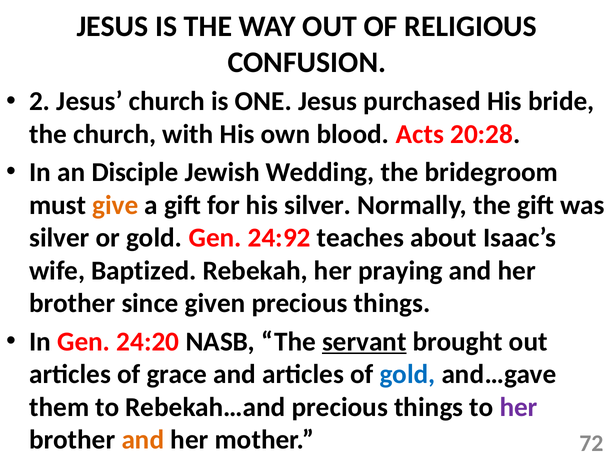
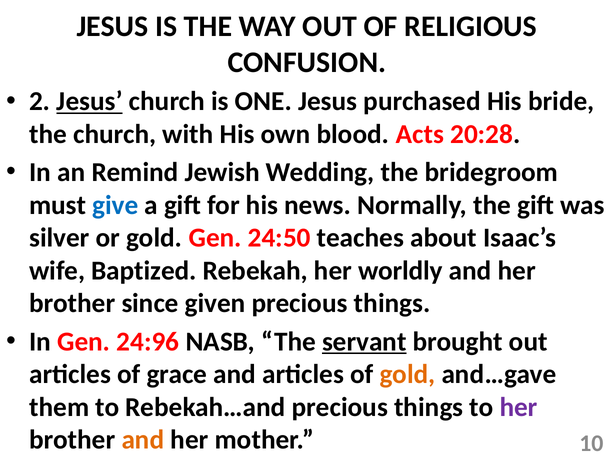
Jesus at (90, 102) underline: none -> present
Disciple: Disciple -> Remind
give colour: orange -> blue
his silver: silver -> news
24:92: 24:92 -> 24:50
praying: praying -> worldly
24:20: 24:20 -> 24:96
gold at (407, 375) colour: blue -> orange
72: 72 -> 10
